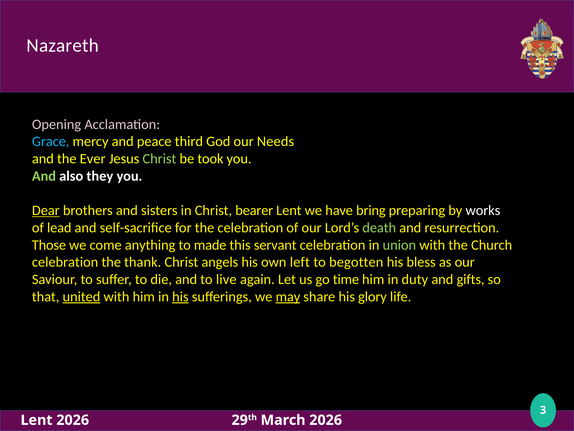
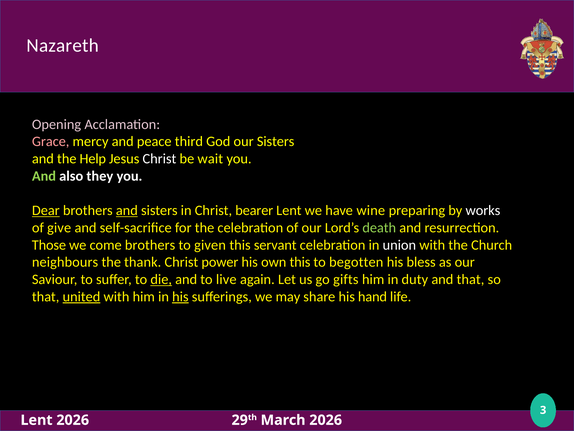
Grace colour: light blue -> pink
our Needs: Needs -> Sisters
Ever: Ever -> Help
Christ at (159, 159) colour: light green -> white
took: took -> wait
and at (127, 210) underline: none -> present
bring: bring -> wine
lead: lead -> give
come anything: anything -> brothers
made: made -> given
union colour: light green -> white
celebration at (65, 262): celebration -> neighbours
angels: angels -> power
own left: left -> this
die underline: none -> present
time: time -> gifts
and gifts: gifts -> that
may underline: present -> none
glory: glory -> hand
